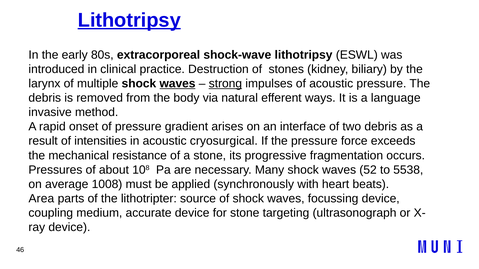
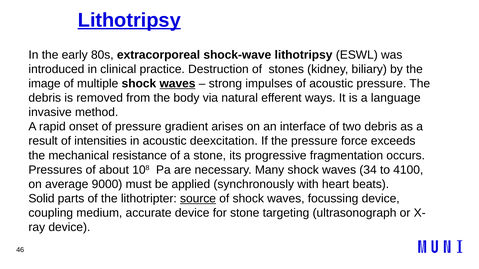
larynx: larynx -> image
strong underline: present -> none
cryosurgical: cryosurgical -> deexcitation
52: 52 -> 34
5538: 5538 -> 4100
1008: 1008 -> 9000
Area: Area -> Solid
source underline: none -> present
